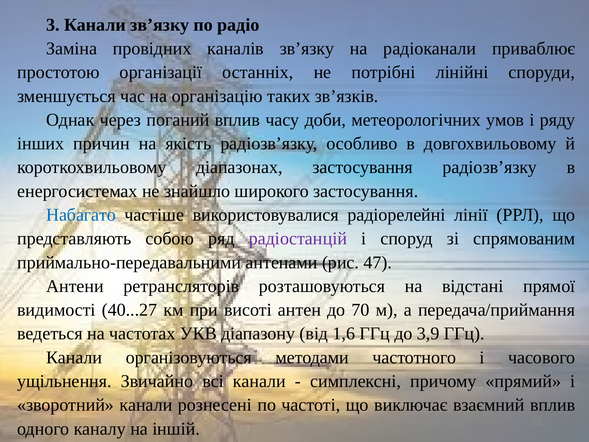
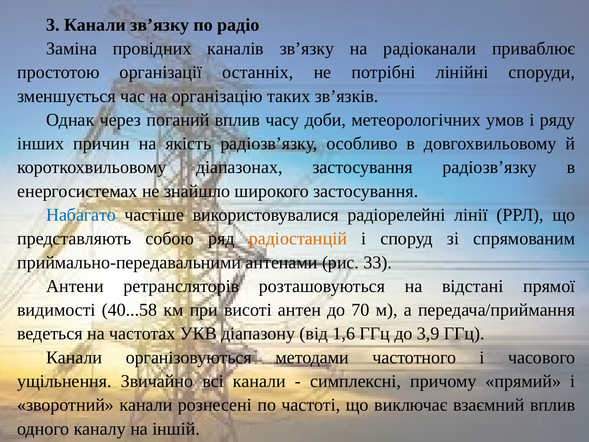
радіостанцій colour: purple -> orange
47: 47 -> 33
40...27: 40...27 -> 40...58
